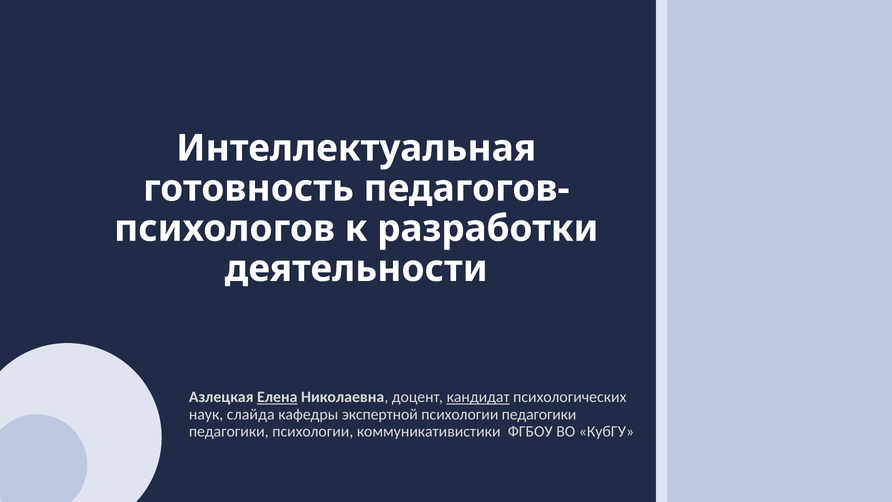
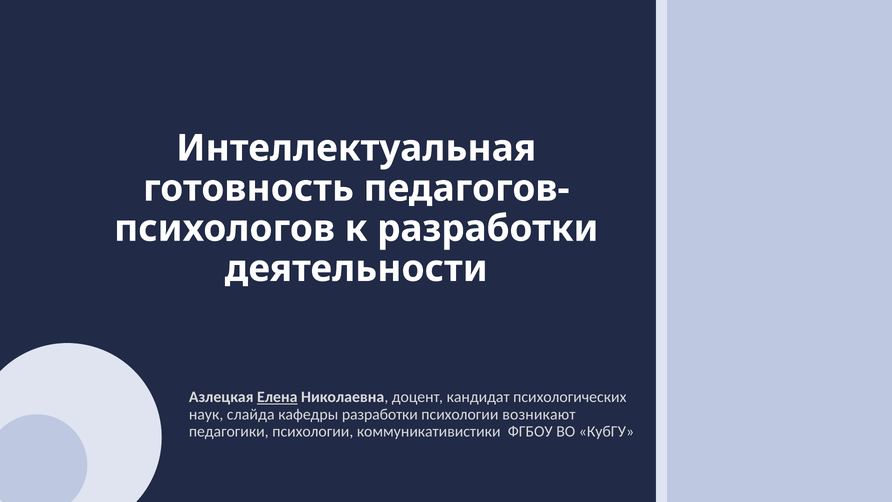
кандидат underline: present -> none
кафедры экспертной: экспертной -> разработки
психологии педагогики: педагогики -> возникают
